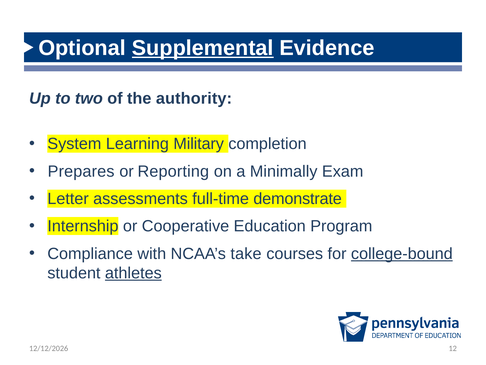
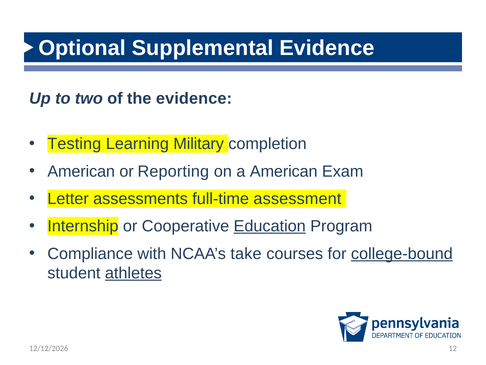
Supplemental underline: present -> none
the authority: authority -> evidence
System: System -> Testing
Prepares at (81, 171): Prepares -> American
a Minimally: Minimally -> American
demonstrate: demonstrate -> assessment
Education underline: none -> present
